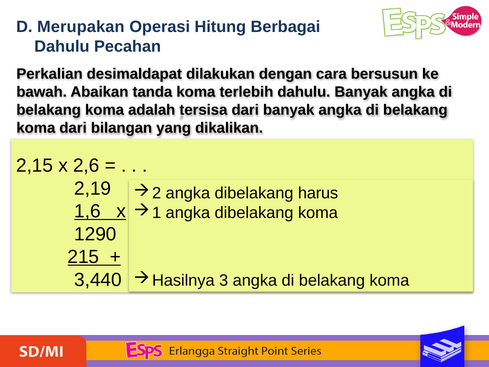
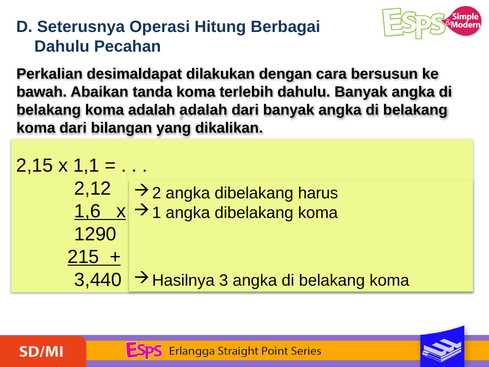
Merupakan: Merupakan -> Seterusnya
adalah tersisa: tersisa -> adalah
2,6: 2,6 -> 1,1
2,19: 2,19 -> 2,12
